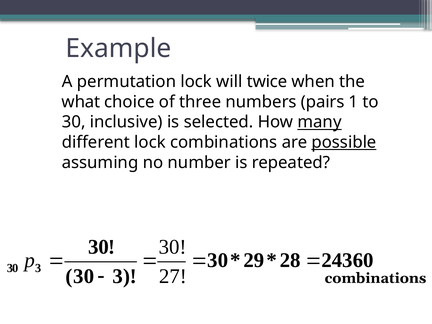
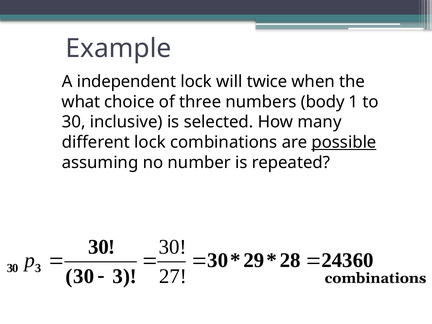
permutation: permutation -> independent
pairs: pairs -> body
many underline: present -> none
